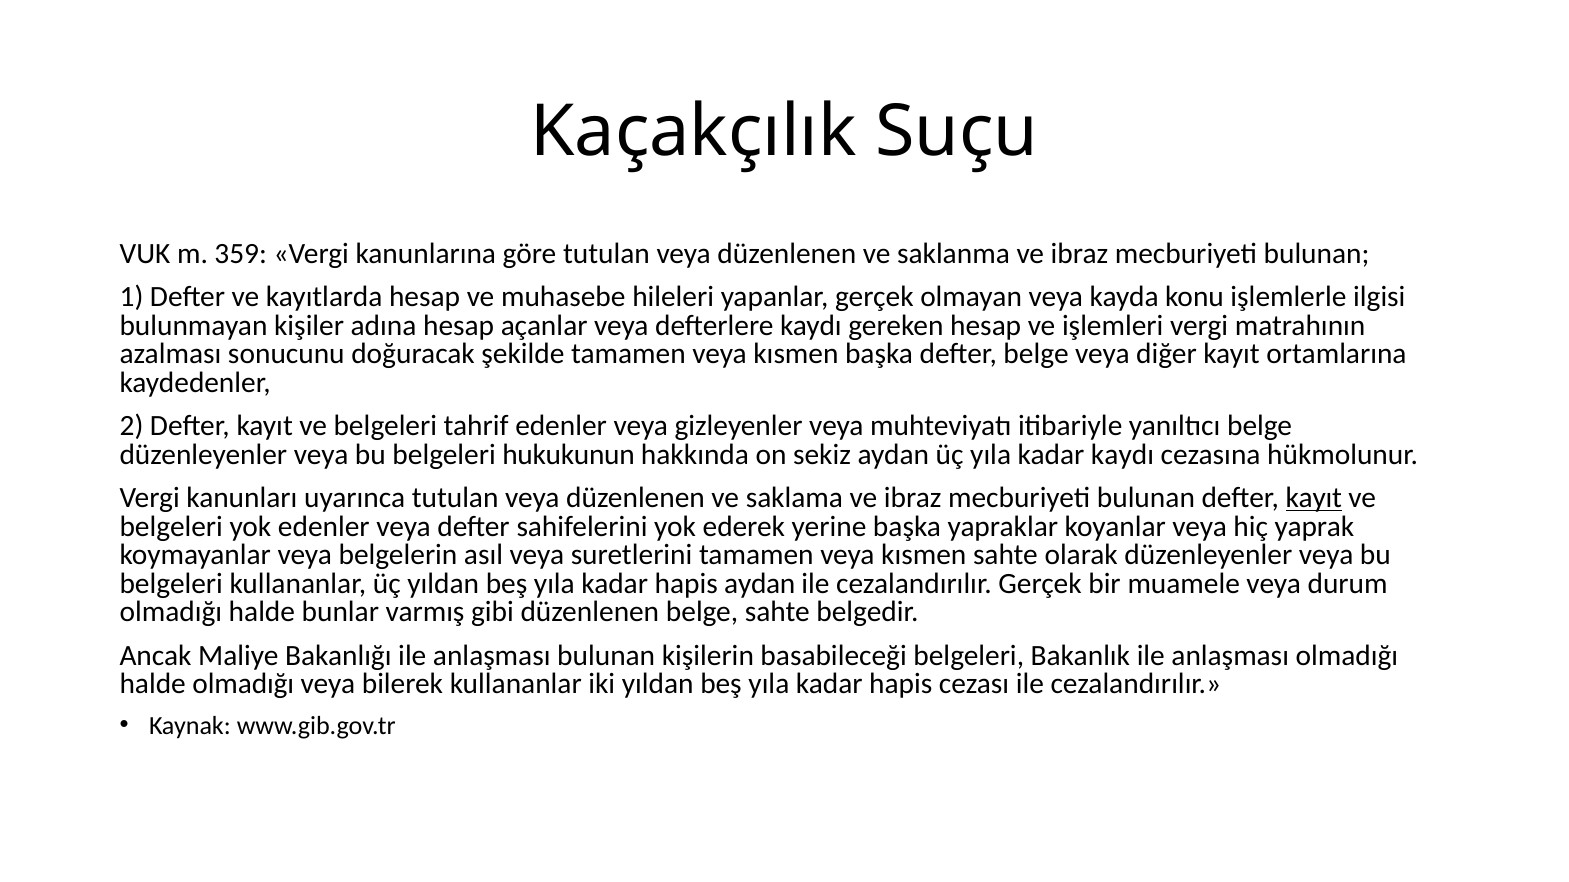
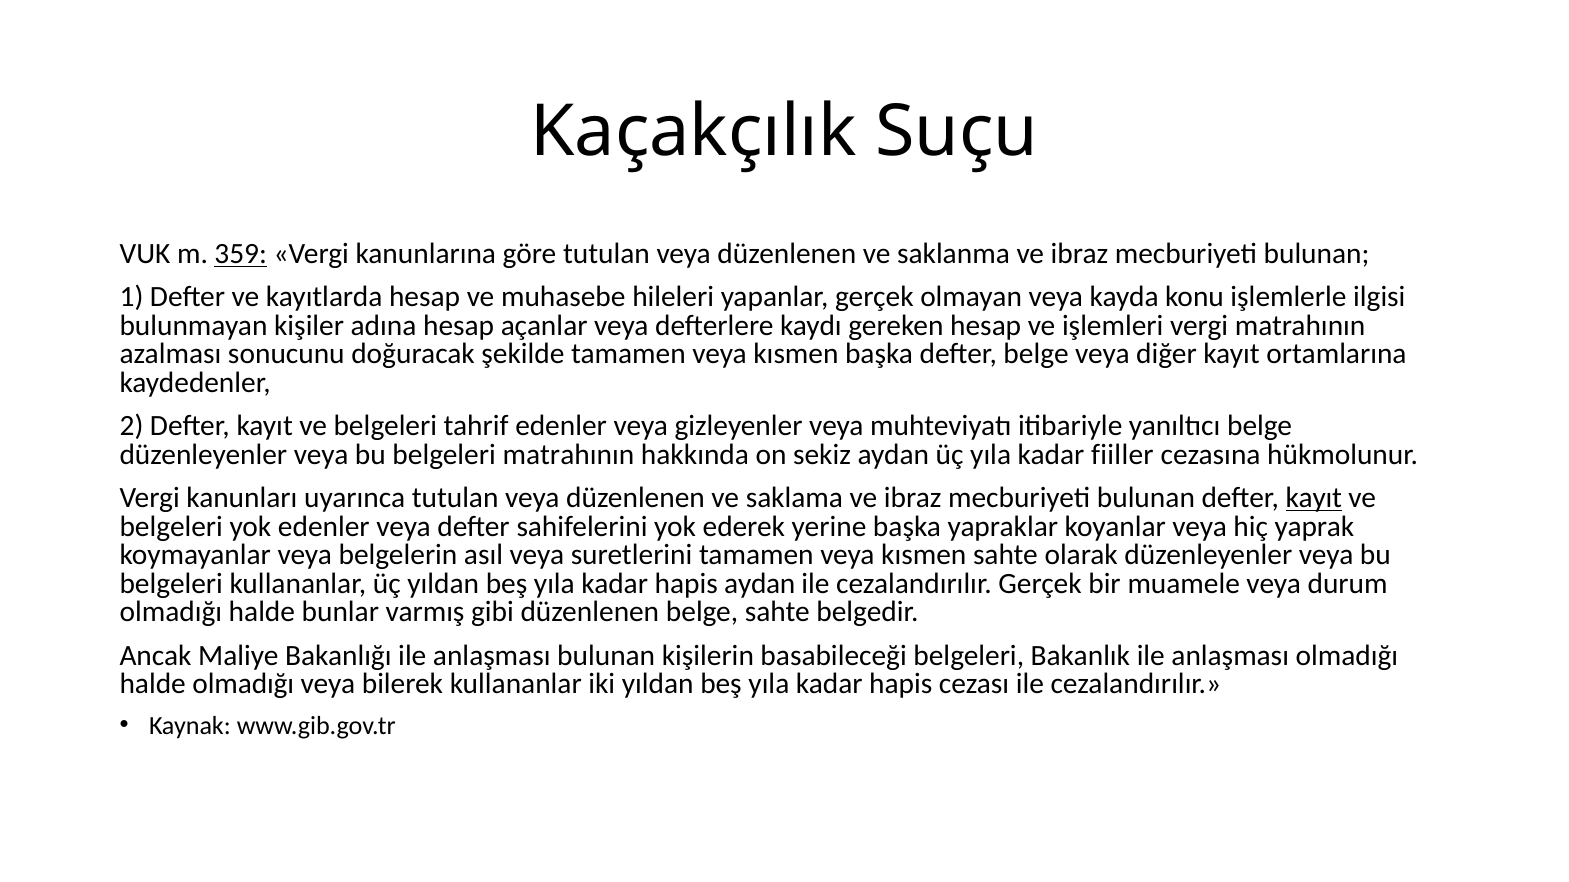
359 underline: none -> present
belgeleri hukukunun: hukukunun -> matrahının
kadar kaydı: kaydı -> fiiller
